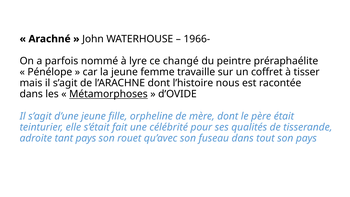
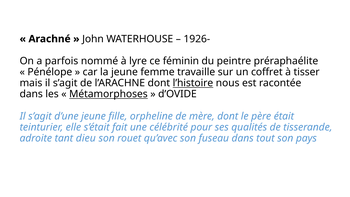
1966-: 1966- -> 1926-
changé: changé -> féminin
l’histoire underline: none -> present
tant pays: pays -> dieu
